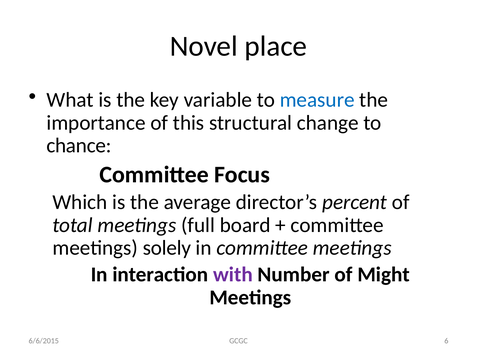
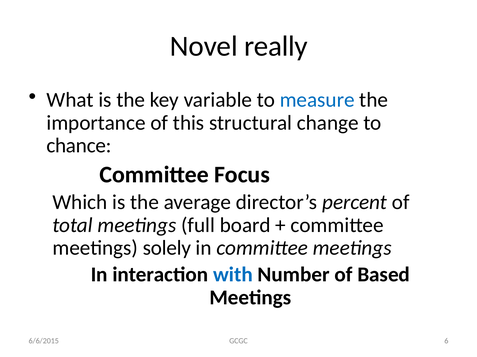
place: place -> really
with colour: purple -> blue
Might: Might -> Based
